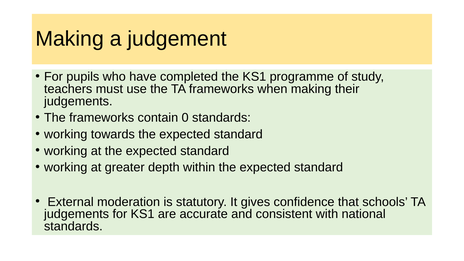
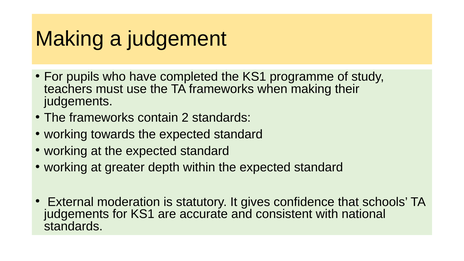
0: 0 -> 2
